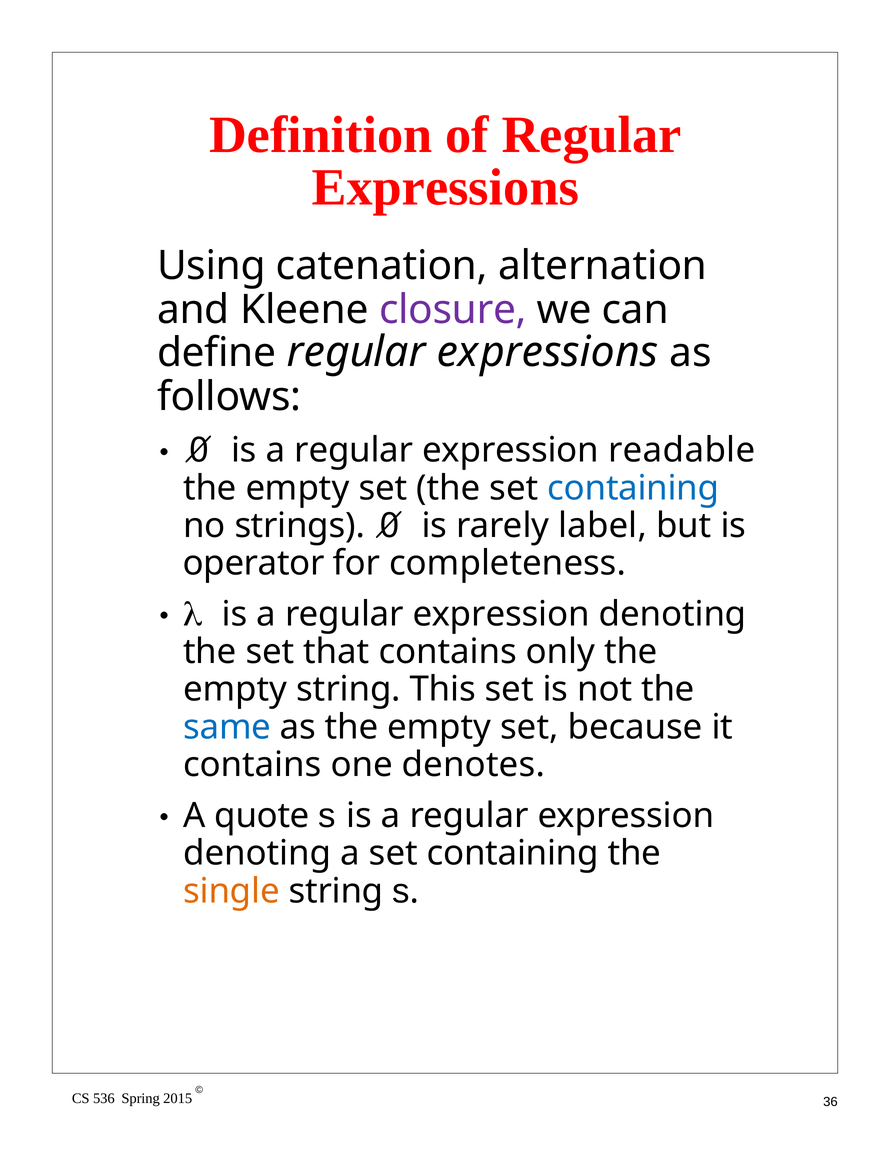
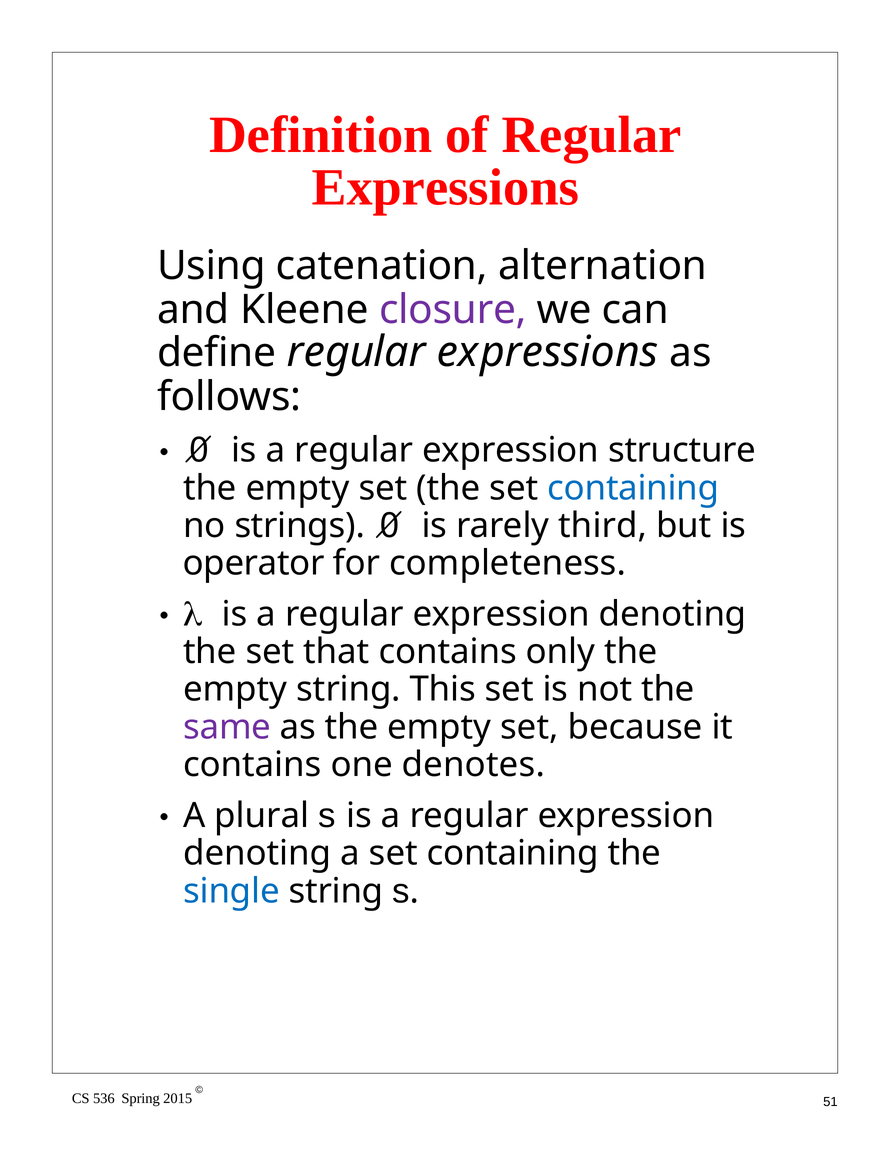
readable: readable -> structure
label: label -> third
same colour: blue -> purple
quote: quote -> plural
single colour: orange -> blue
36: 36 -> 51
